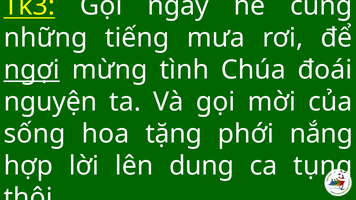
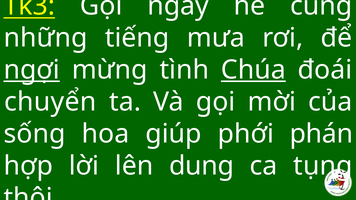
Chúa underline: none -> present
nguyện: nguyện -> chuyển
tặng: tặng -> giúp
nắng: nắng -> phán
